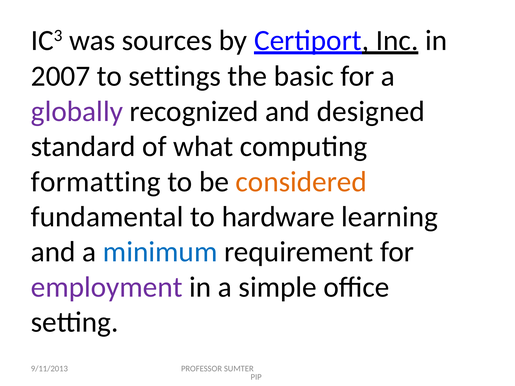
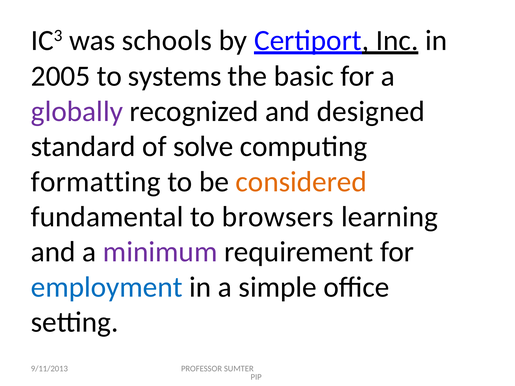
sources: sources -> schools
2007: 2007 -> 2005
settings: settings -> systems
what: what -> solve
hardware: hardware -> browsers
minimum colour: blue -> purple
employment colour: purple -> blue
